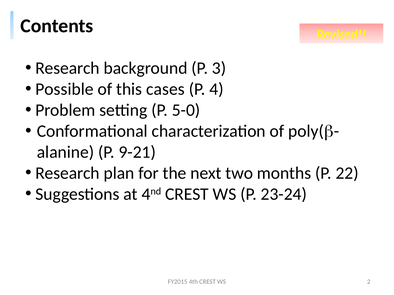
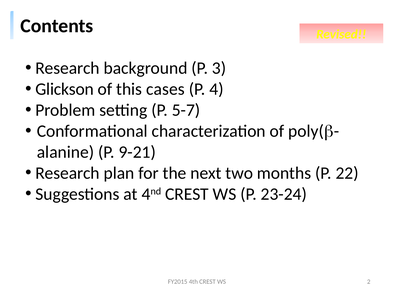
Possible: Possible -> Glickson
5-0: 5-0 -> 5-7
